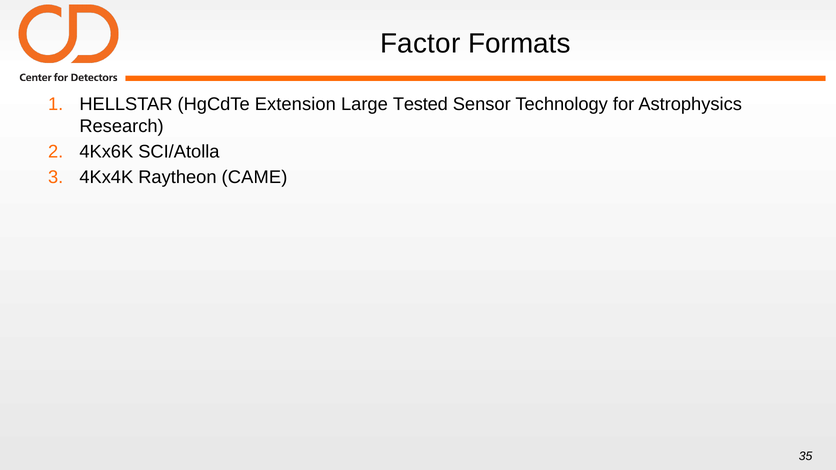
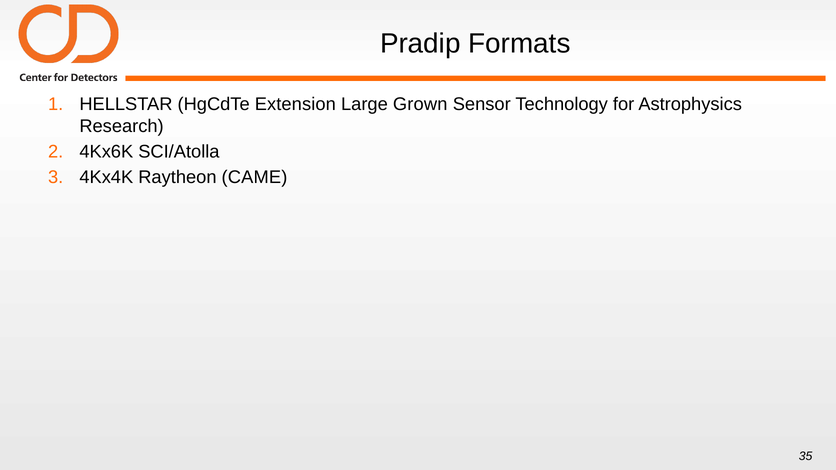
Factor: Factor -> Pradip
Tested: Tested -> Grown
